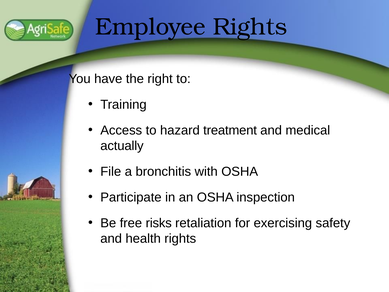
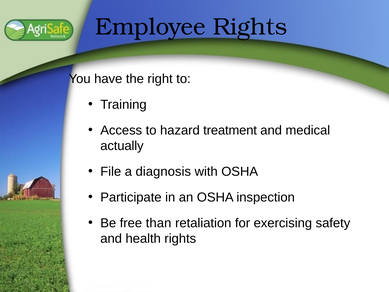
bronchitis: bronchitis -> diagnosis
risks: risks -> than
